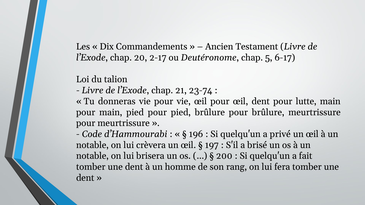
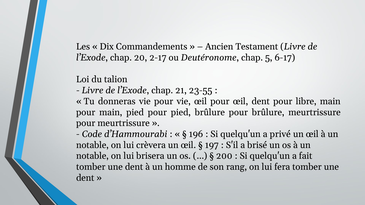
23-74: 23-74 -> 23-55
lutte: lutte -> libre
